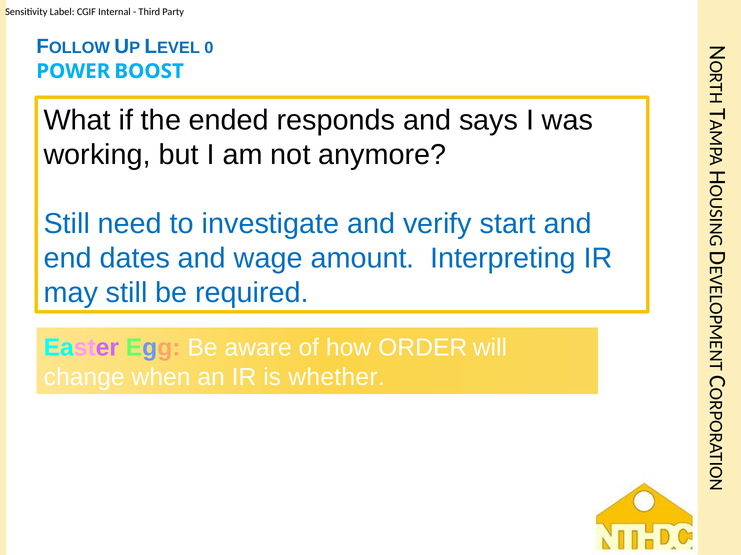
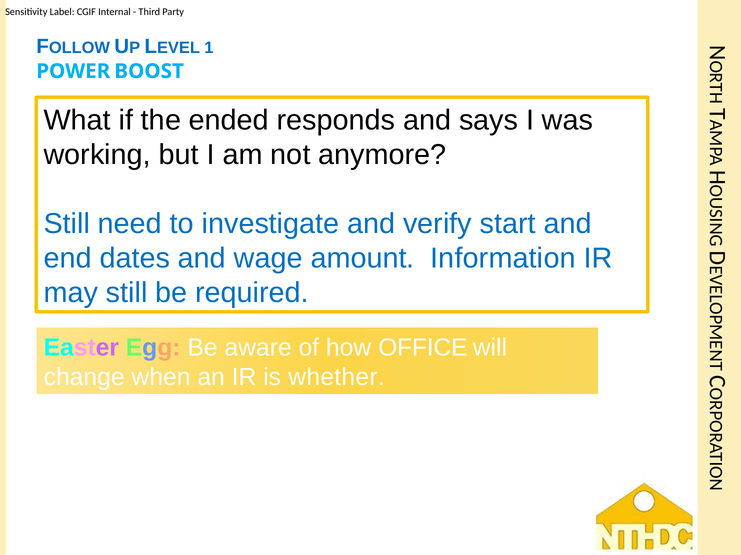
0: 0 -> 1
Interpreting: Interpreting -> Information
ORDER: ORDER -> OFFICE
